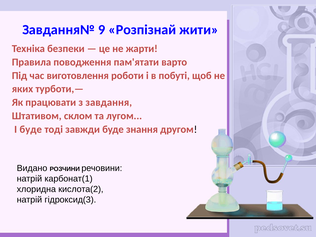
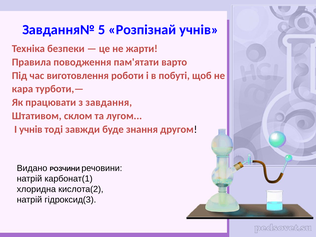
9: 9 -> 5
Розпізнай жити: жити -> учнів
яких: яких -> кара
І буде: буде -> учнів
